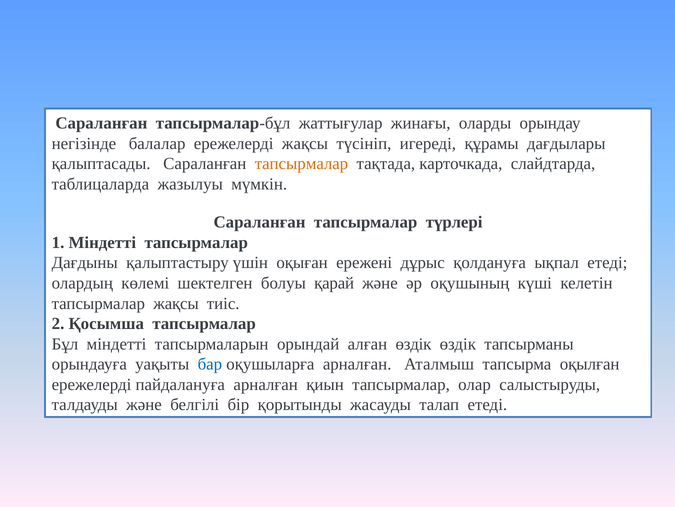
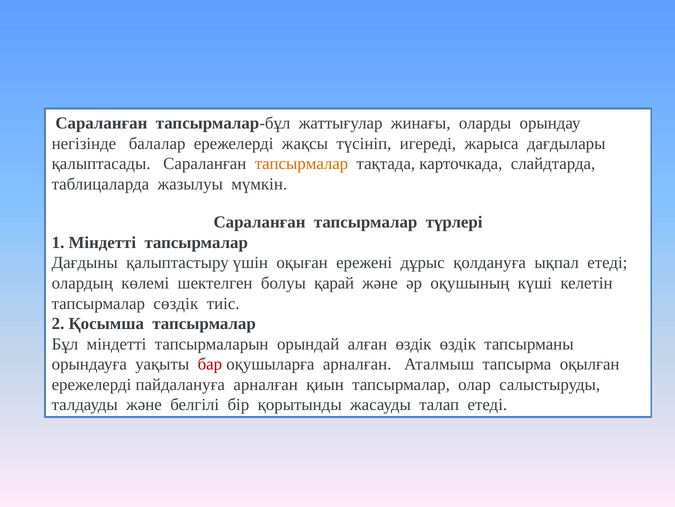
құрамы: құрамы -> жарыса
тапсырмалар жақсы: жақсы -> сөздік
бар colour: blue -> red
